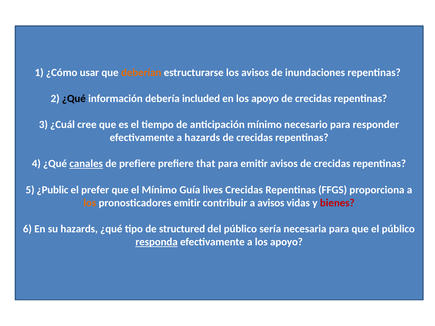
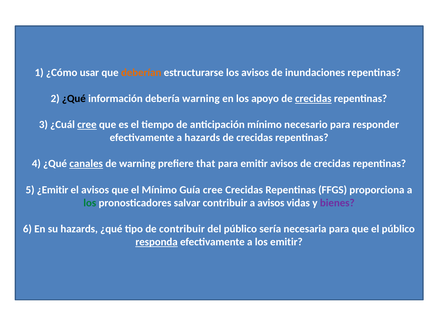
debería included: included -> warning
crecidas at (313, 99) underline: none -> present
cree at (87, 125) underline: none -> present
de prefiere: prefiere -> warning
¿Public: ¿Public -> ¿Emitir
el prefer: prefer -> avisos
Guía lives: lives -> cree
los at (90, 203) colour: orange -> green
pronosticadores emitir: emitir -> salvar
bienes colour: red -> purple
de structured: structured -> contribuir
a los apoyo: apoyo -> emitir
